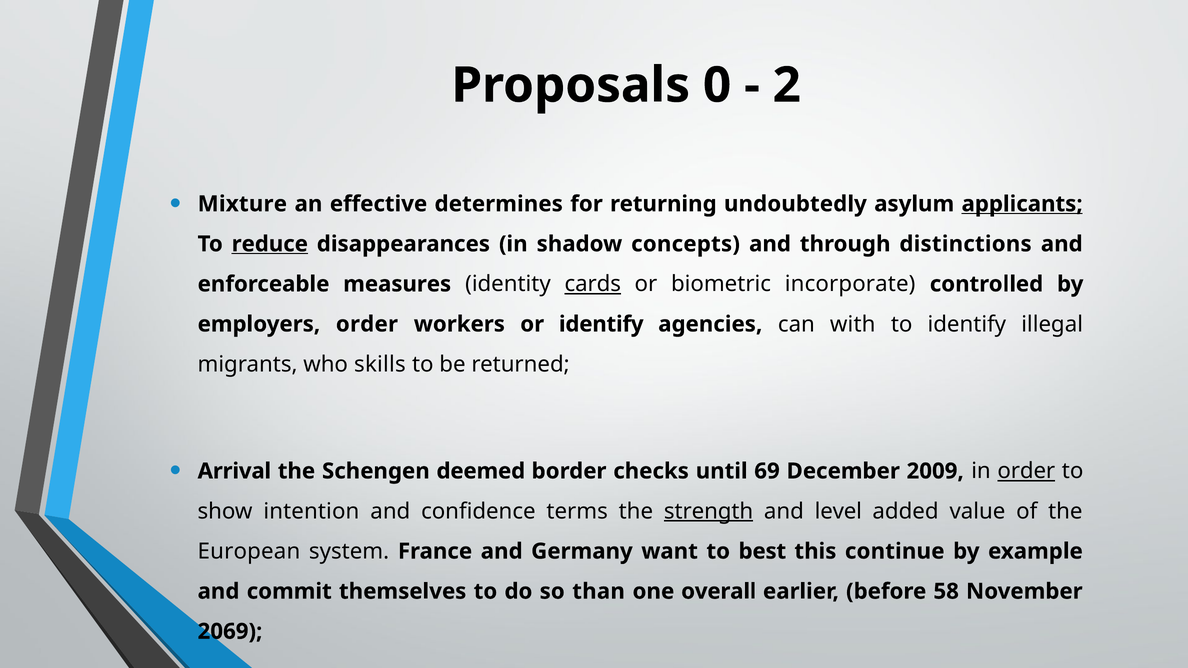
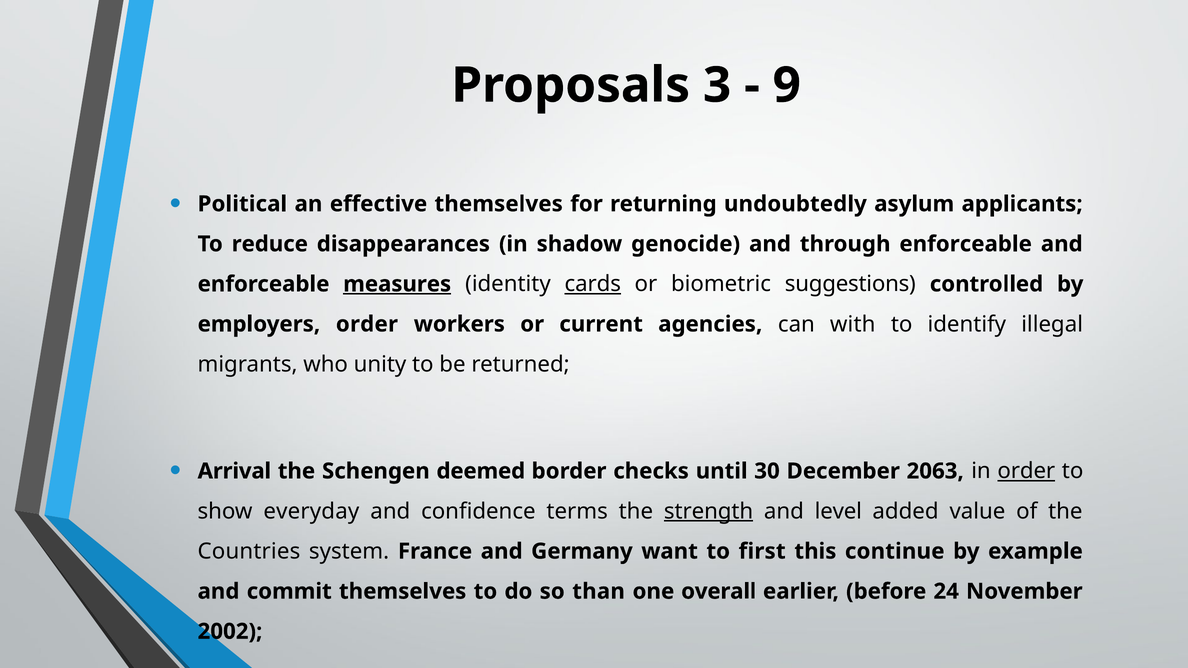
0: 0 -> 3
2: 2 -> 9
Mixture: Mixture -> Political
effective determines: determines -> themselves
applicants underline: present -> none
reduce underline: present -> none
concepts: concepts -> genocide
through distinctions: distinctions -> enforceable
measures underline: none -> present
incorporate: incorporate -> suggestions
or identify: identify -> current
skills: skills -> unity
69: 69 -> 30
2009: 2009 -> 2063
intention: intention -> everyday
European: European -> Countries
best: best -> first
58: 58 -> 24
2069: 2069 -> 2002
